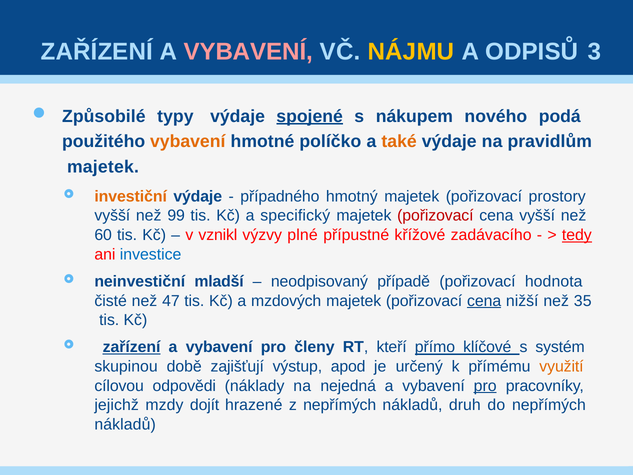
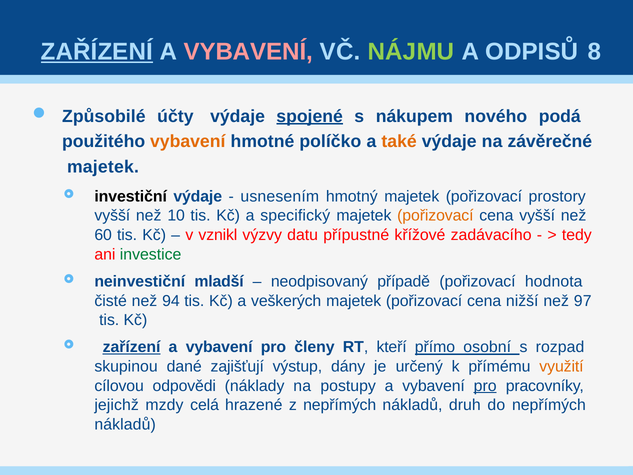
ZAŘÍZENÍ at (97, 52) underline: none -> present
NÁJMU colour: yellow -> light green
3: 3 -> 8
typy: typy -> účty
pravidlům: pravidlům -> závěrečné
investiční colour: orange -> black
případného: případného -> usnesením
99: 99 -> 10
pořizovací at (435, 216) colour: red -> orange
plné: plné -> datu
tedy underline: present -> none
investice colour: blue -> green
47: 47 -> 94
mzdových: mzdových -> veškerých
cena at (484, 301) underline: present -> none
35: 35 -> 97
klíčové: klíčové -> osobní
systém: systém -> rozpad
době: době -> dané
apod: apod -> dány
nejedná: nejedná -> postupy
dojít: dojít -> celá
